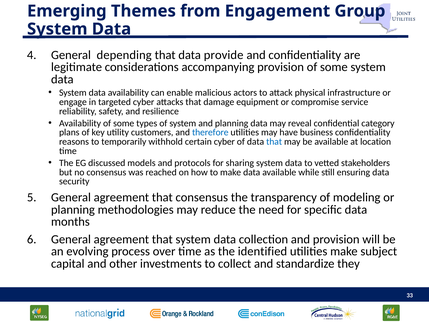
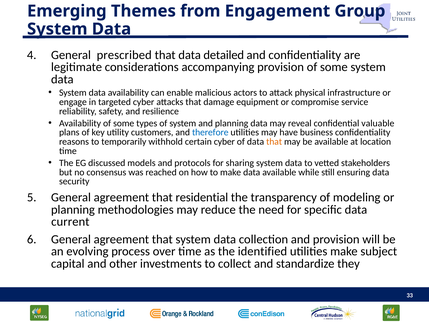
depending: depending -> prescribed
provide: provide -> detailed
category: category -> valuable
that at (274, 142) colour: blue -> orange
that consensus: consensus -> residential
months: months -> current
